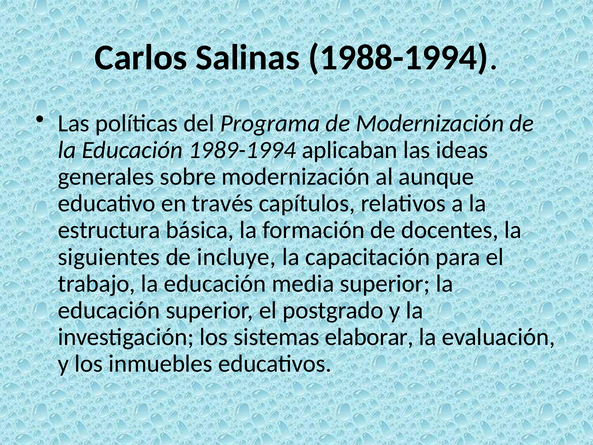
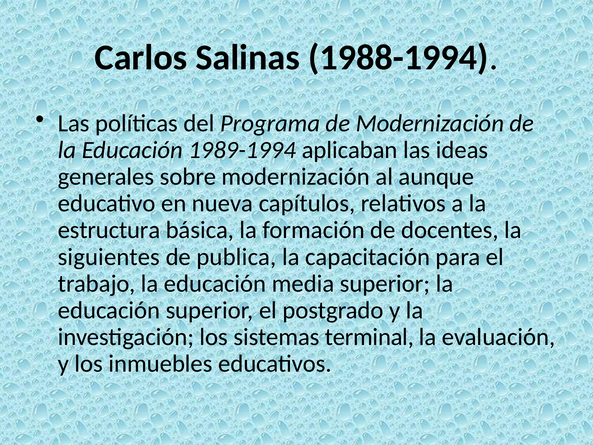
través: través -> nueva
incluye: incluye -> publica
elaborar: elaborar -> terminal
